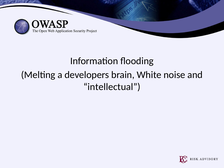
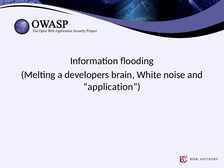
intellectual: intellectual -> application
